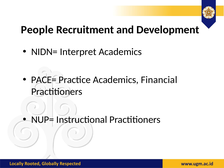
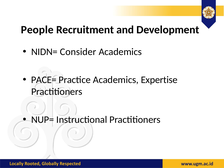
Interpret: Interpret -> Consider
Financial: Financial -> Expertise
